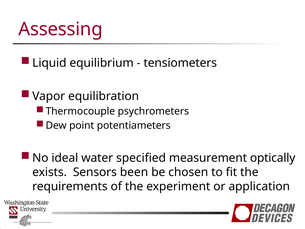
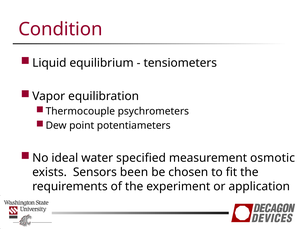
Assessing: Assessing -> Condition
optically: optically -> osmotic
